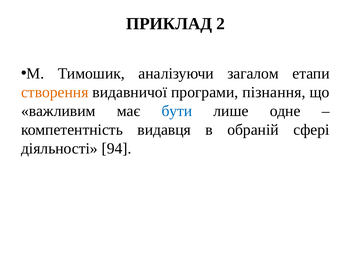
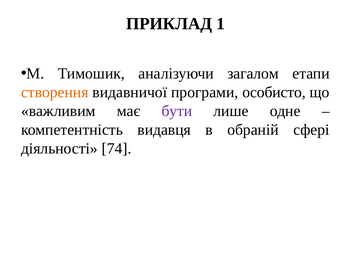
2: 2 -> 1
пізнання: пізнання -> особисто
бути colour: blue -> purple
94: 94 -> 74
